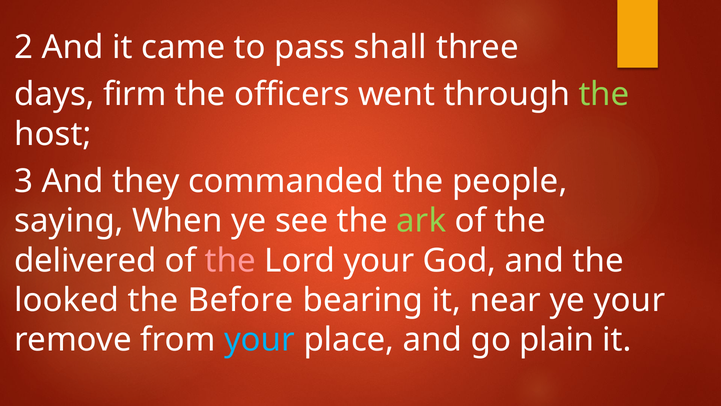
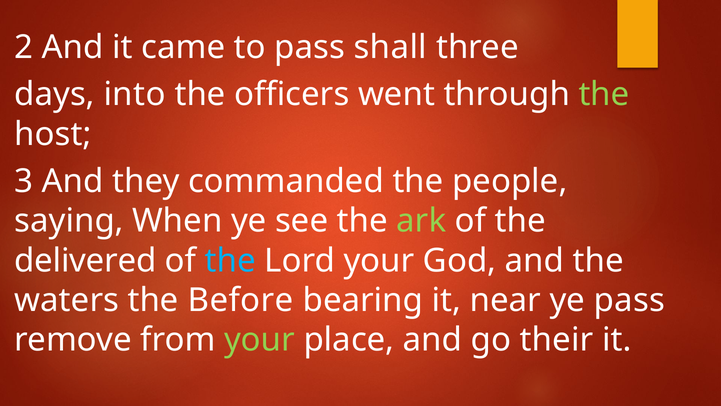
firm: firm -> into
the at (230, 260) colour: pink -> light blue
looked: looked -> waters
ye your: your -> pass
your at (260, 340) colour: light blue -> light green
plain: plain -> their
